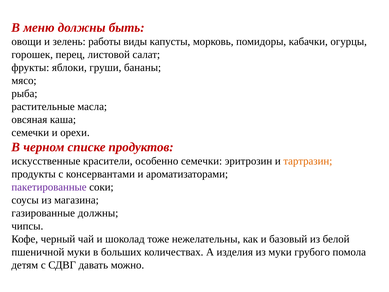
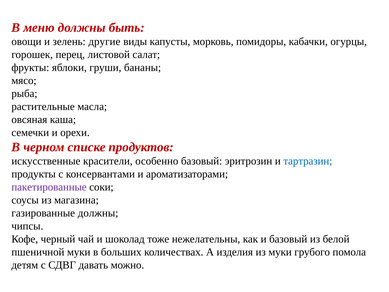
работы: работы -> другие
особенно семечки: семечки -> базовый
тартразин colour: orange -> blue
